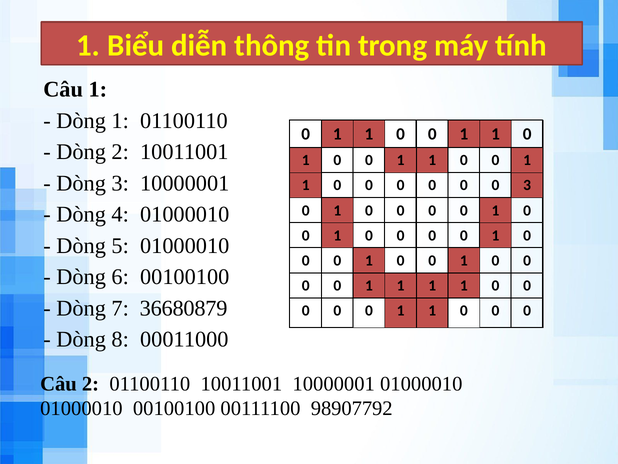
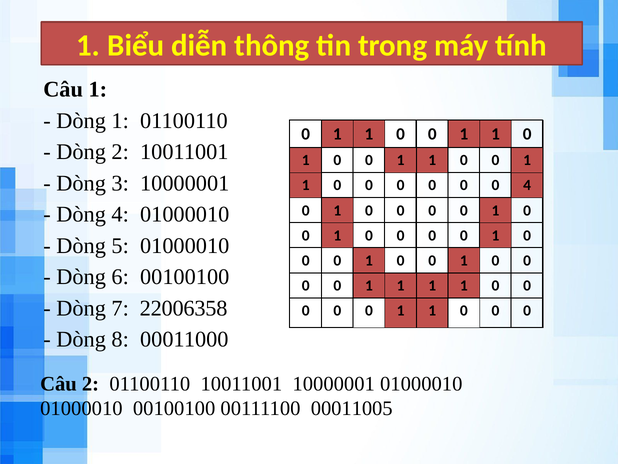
0 3: 3 -> 4
36680879: 36680879 -> 22006358
98907792: 98907792 -> 00011005
